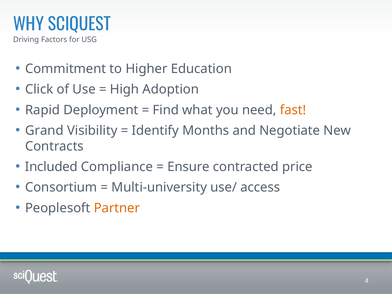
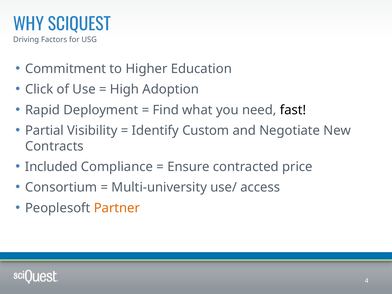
fast colour: orange -> black
Grand: Grand -> Partial
Months: Months -> Custom
